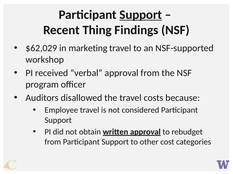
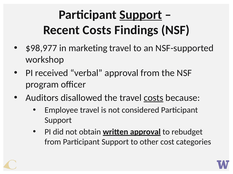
Recent Thing: Thing -> Costs
$62,029: $62,029 -> $98,977
costs at (154, 98) underline: none -> present
